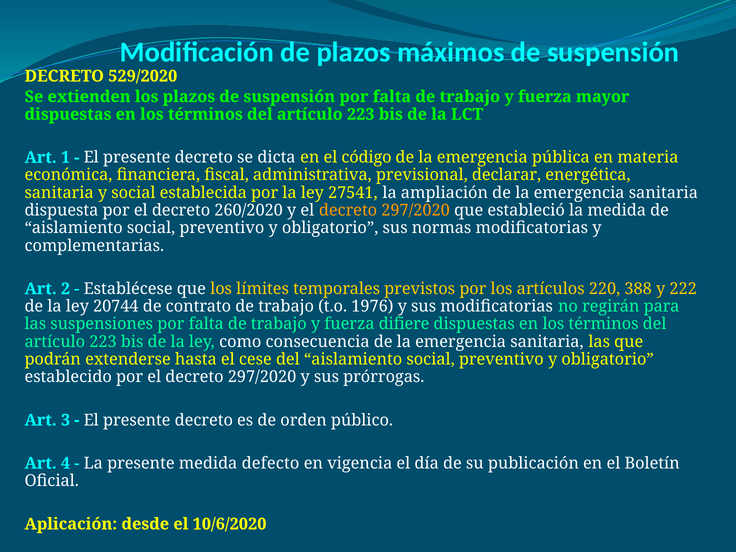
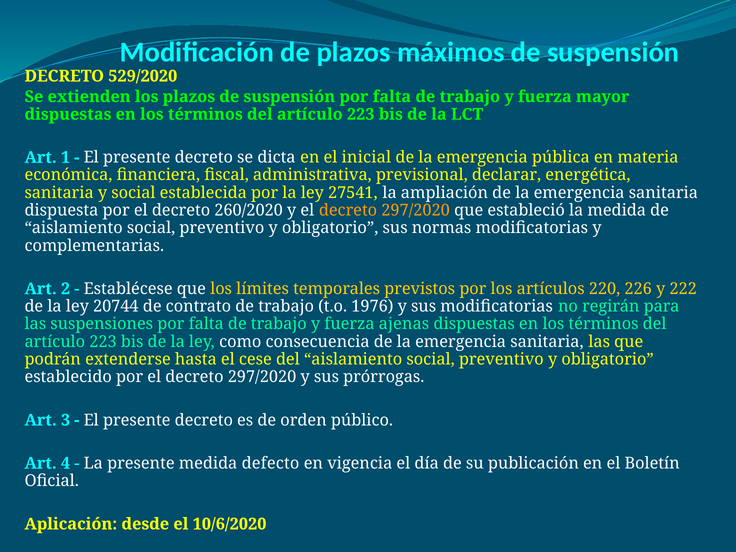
código: código -> inicial
388: 388 -> 226
difiere: difiere -> ajenas
